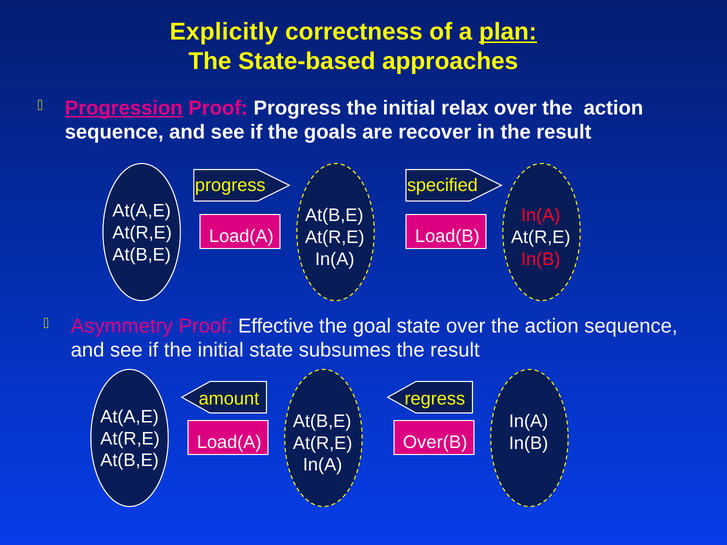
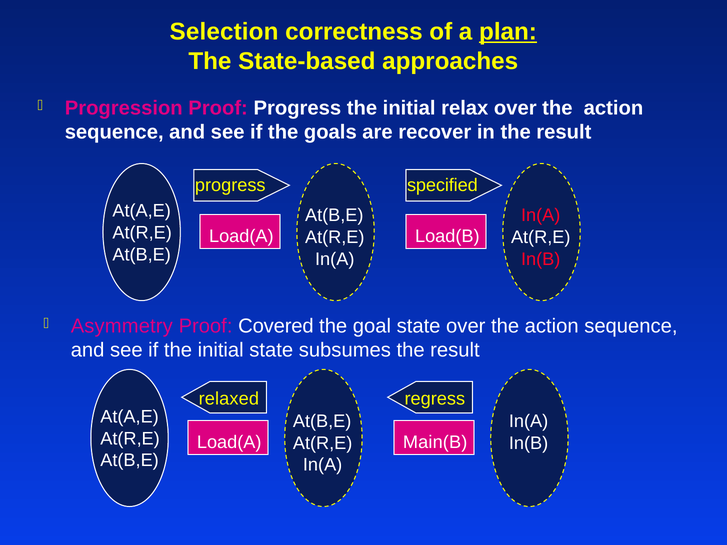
Explicitly: Explicitly -> Selection
Progression underline: present -> none
Effective: Effective -> Covered
amount: amount -> relaxed
Over(B: Over(B -> Main(B
